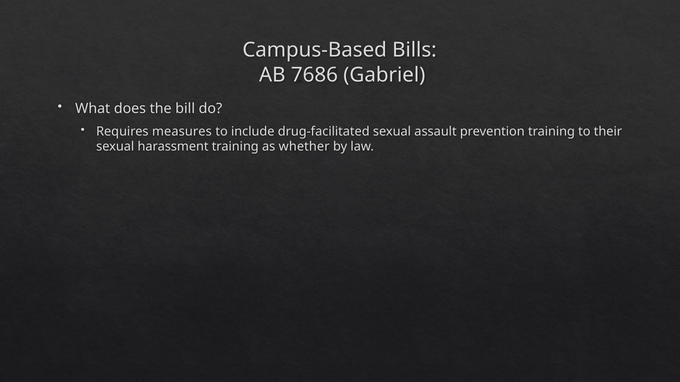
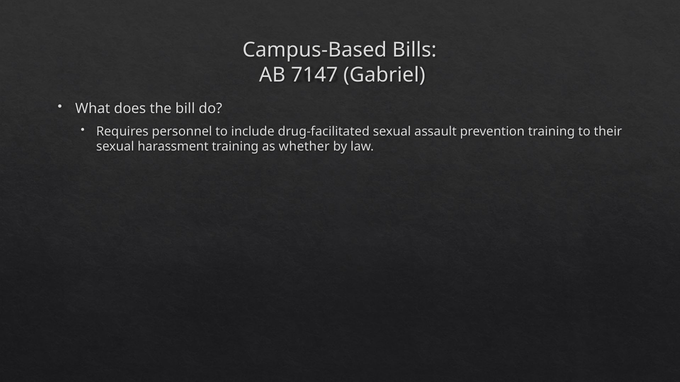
7686: 7686 -> 7147
measures: measures -> personnel
